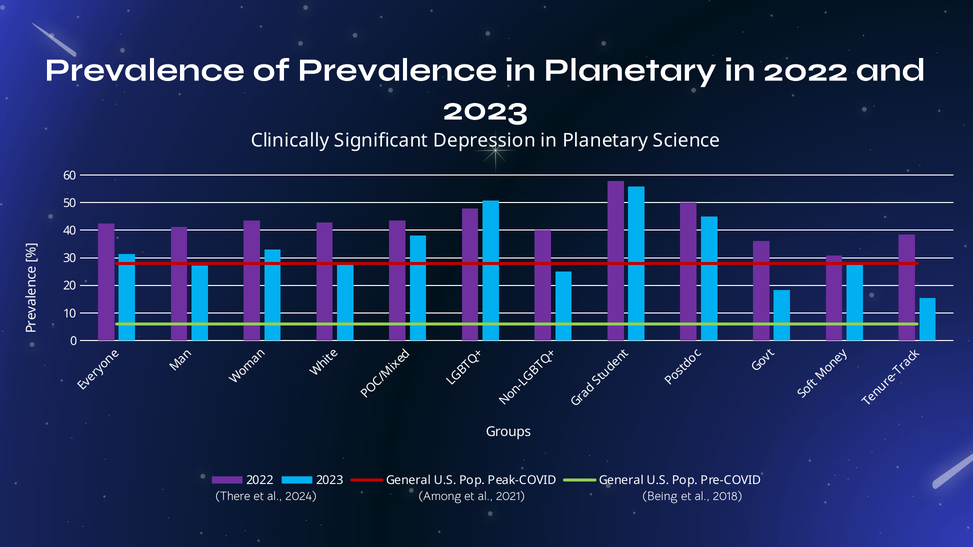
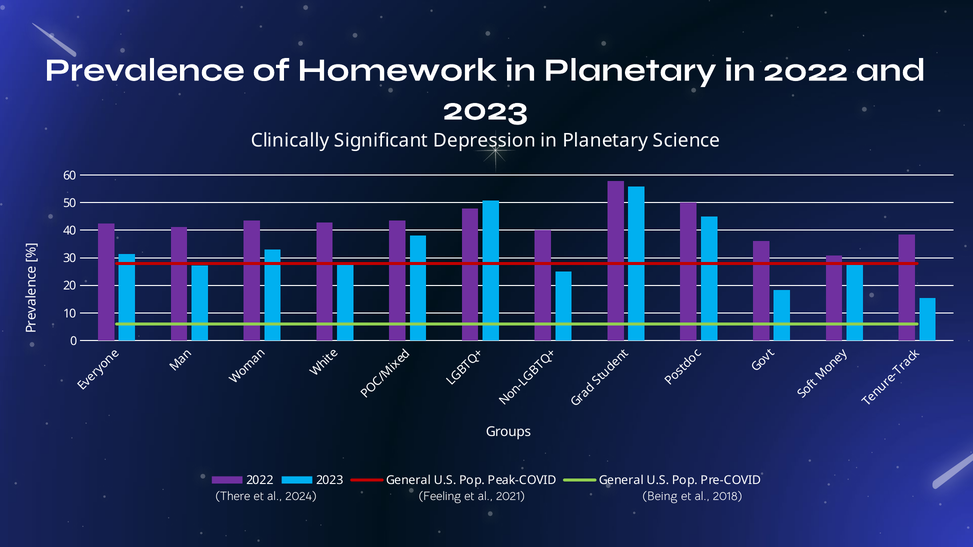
of Prevalence: Prevalence -> Homework
Among: Among -> Feeling
